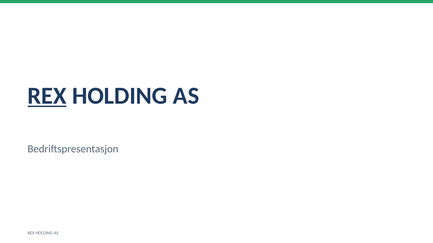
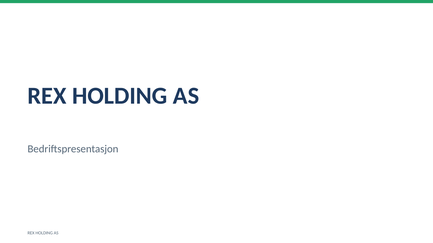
REX at (47, 96) underline: present -> none
